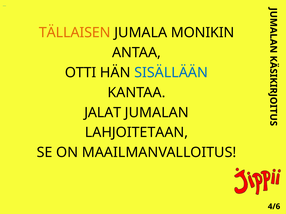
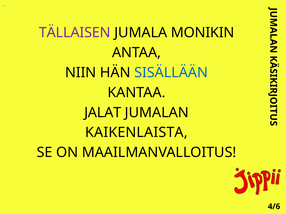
TÄLLAISEN colour: orange -> purple
OTTI: OTTI -> NIIN
LAHJOITETAAN: LAHJOITETAAN -> KAIKENLAISTA
